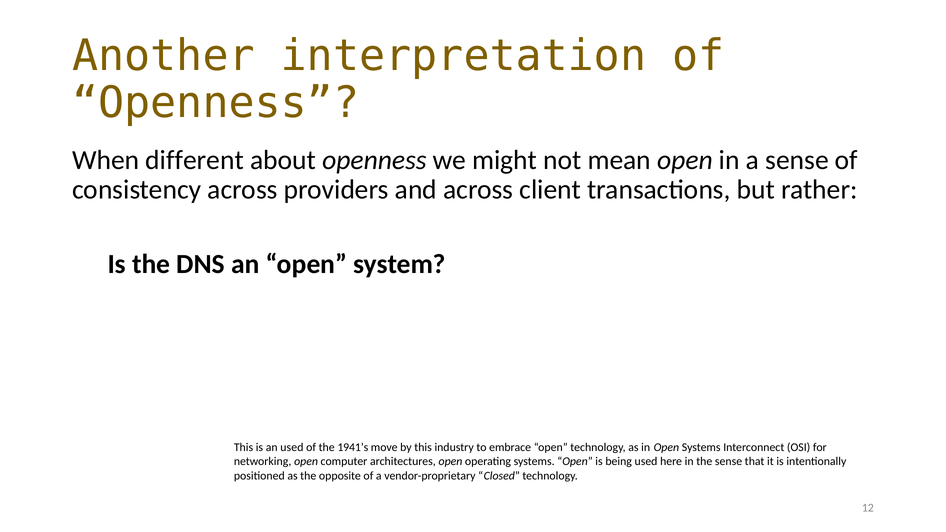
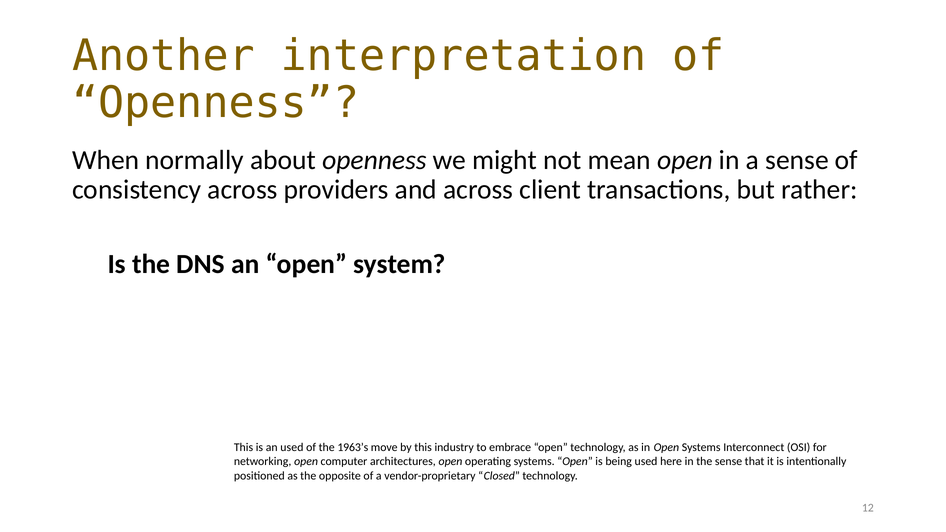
different: different -> normally
1941’s: 1941’s -> 1963’s
